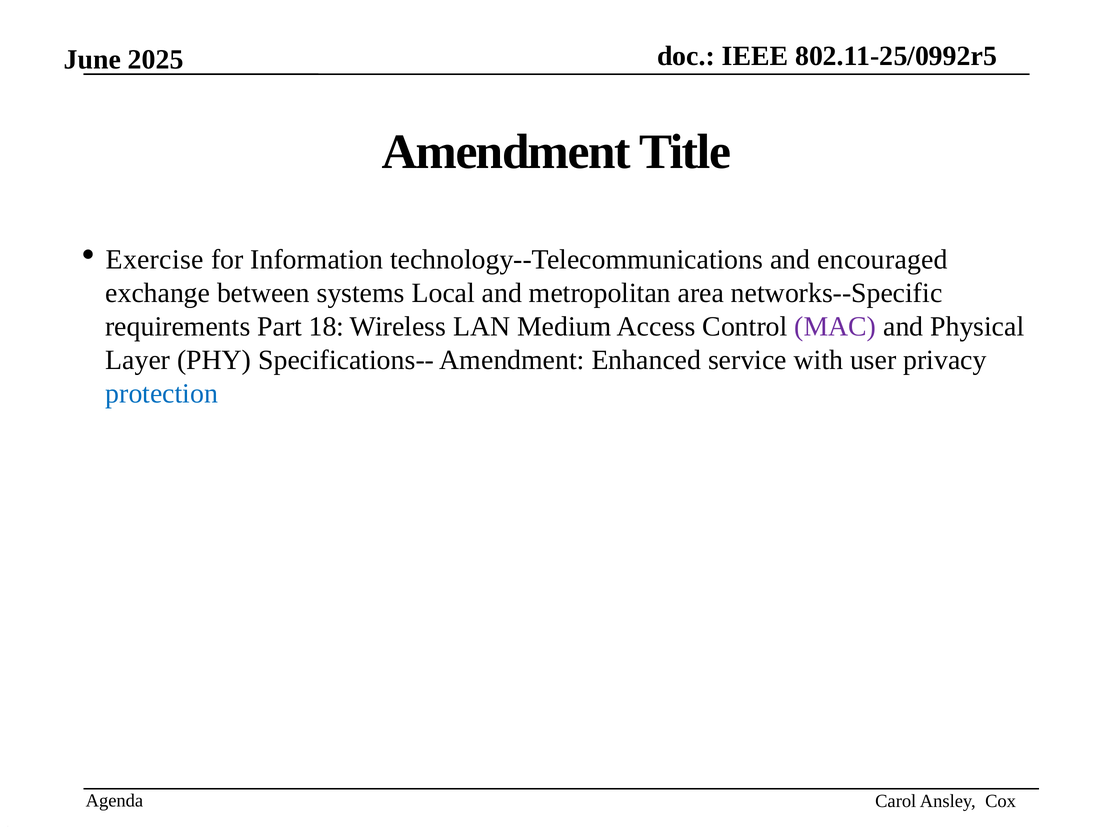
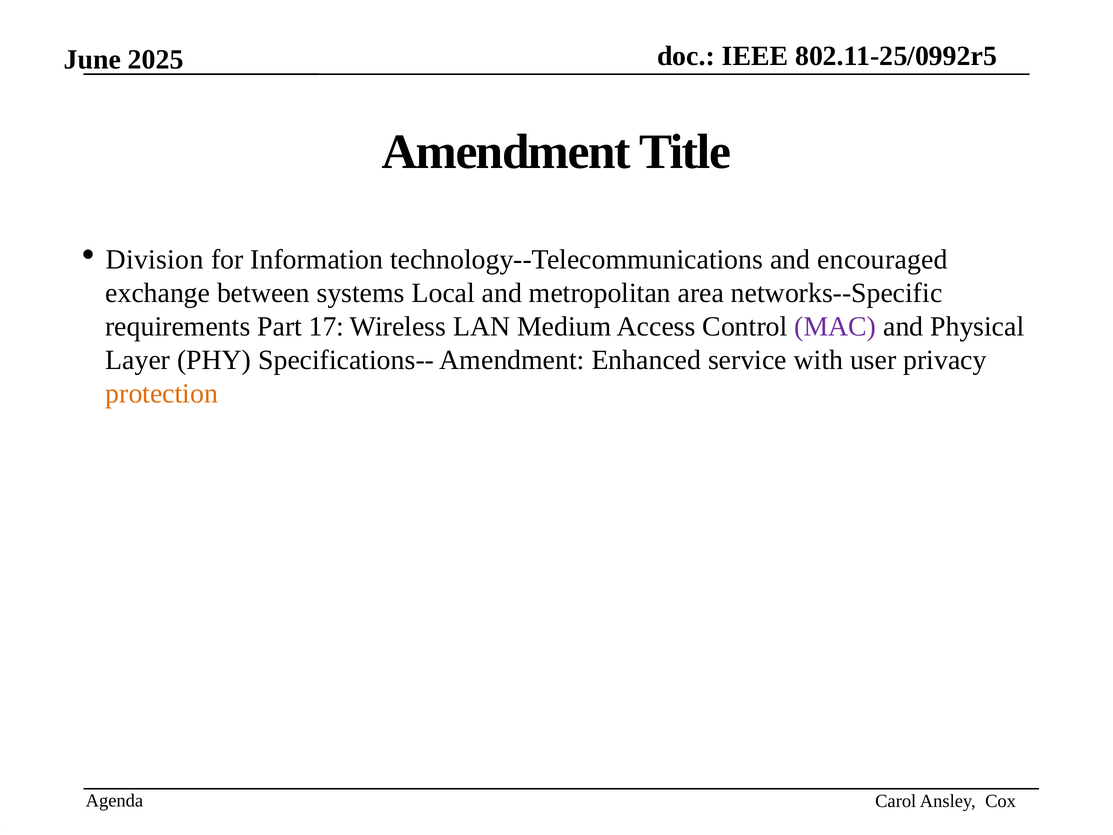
Exercise: Exercise -> Division
18: 18 -> 17
protection colour: blue -> orange
